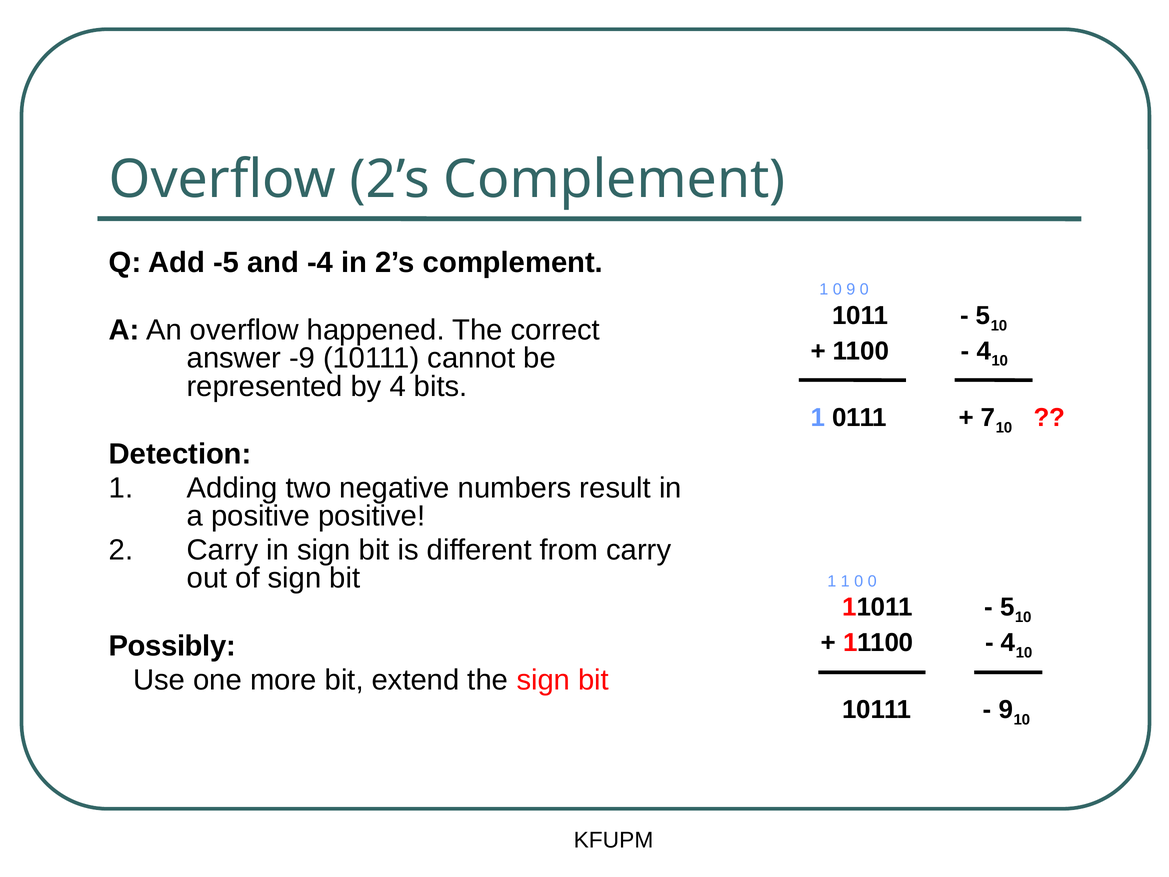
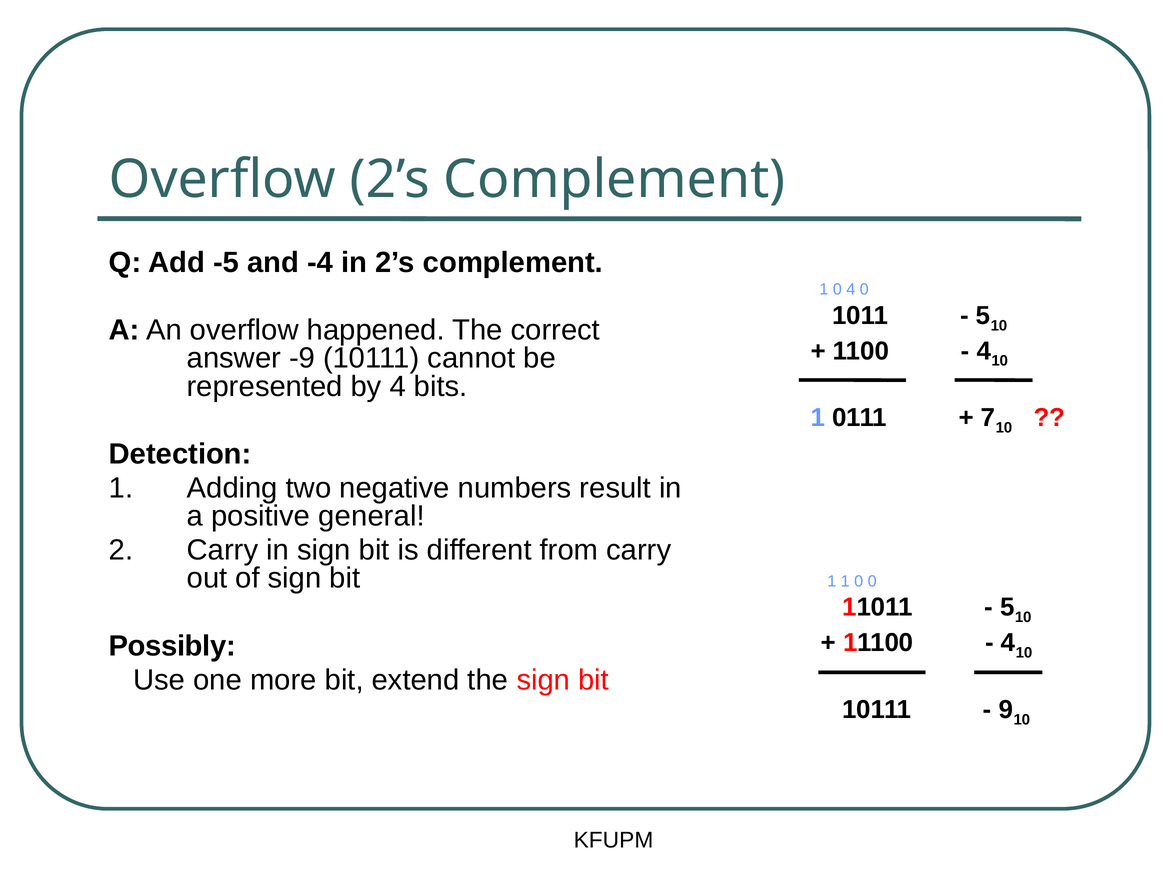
0 9: 9 -> 4
positive positive: positive -> general
